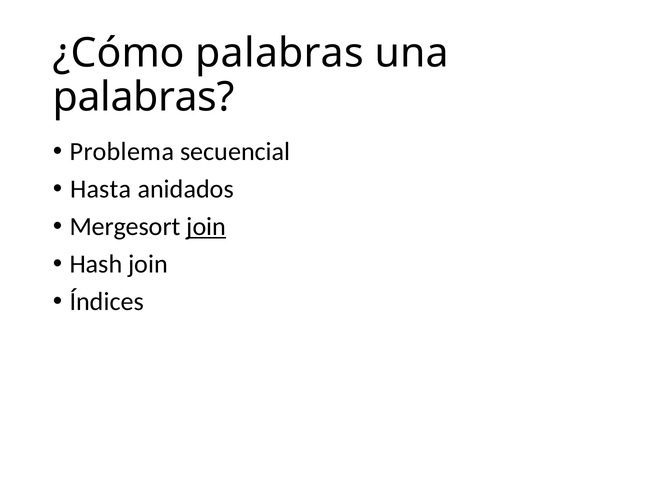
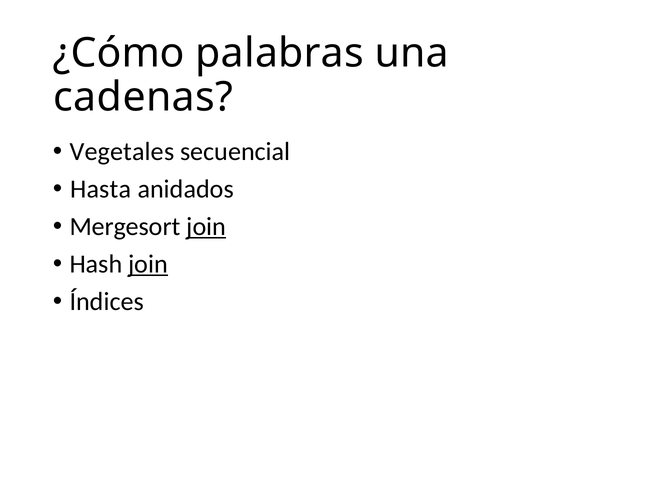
palabras at (144, 97): palabras -> cadenas
Problema: Problema -> Vegetales
join at (148, 264) underline: none -> present
